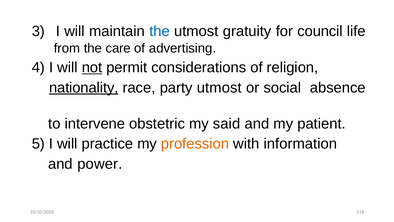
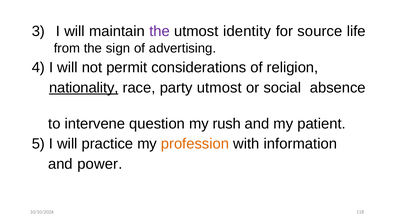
the at (160, 31) colour: blue -> purple
gratuity: gratuity -> identity
council: council -> source
care: care -> sign
not underline: present -> none
obstetric: obstetric -> question
said: said -> rush
